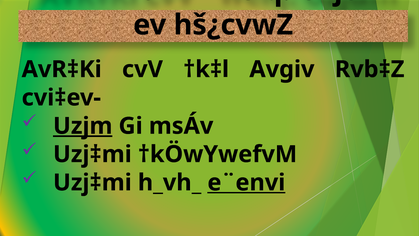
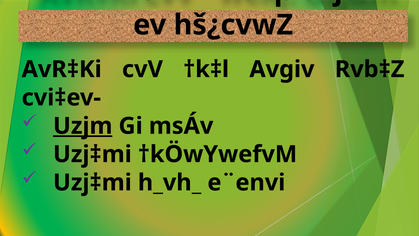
e¨envi underline: present -> none
